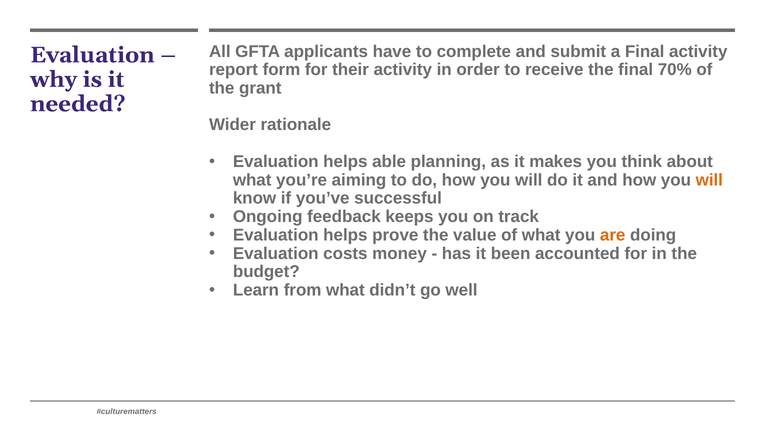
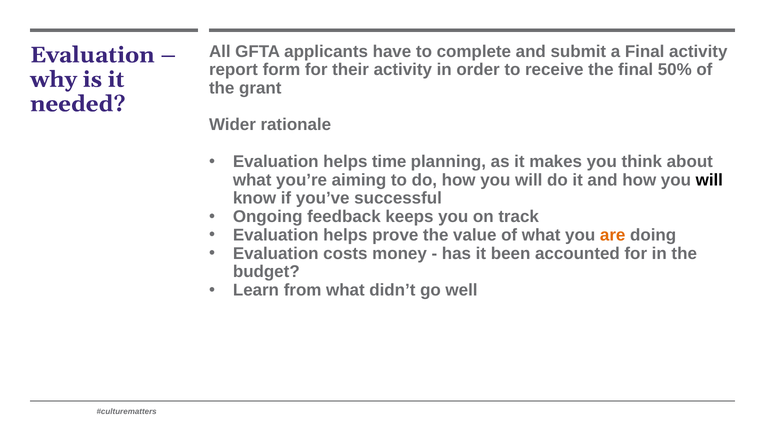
70%: 70% -> 50%
able: able -> time
will at (709, 180) colour: orange -> black
